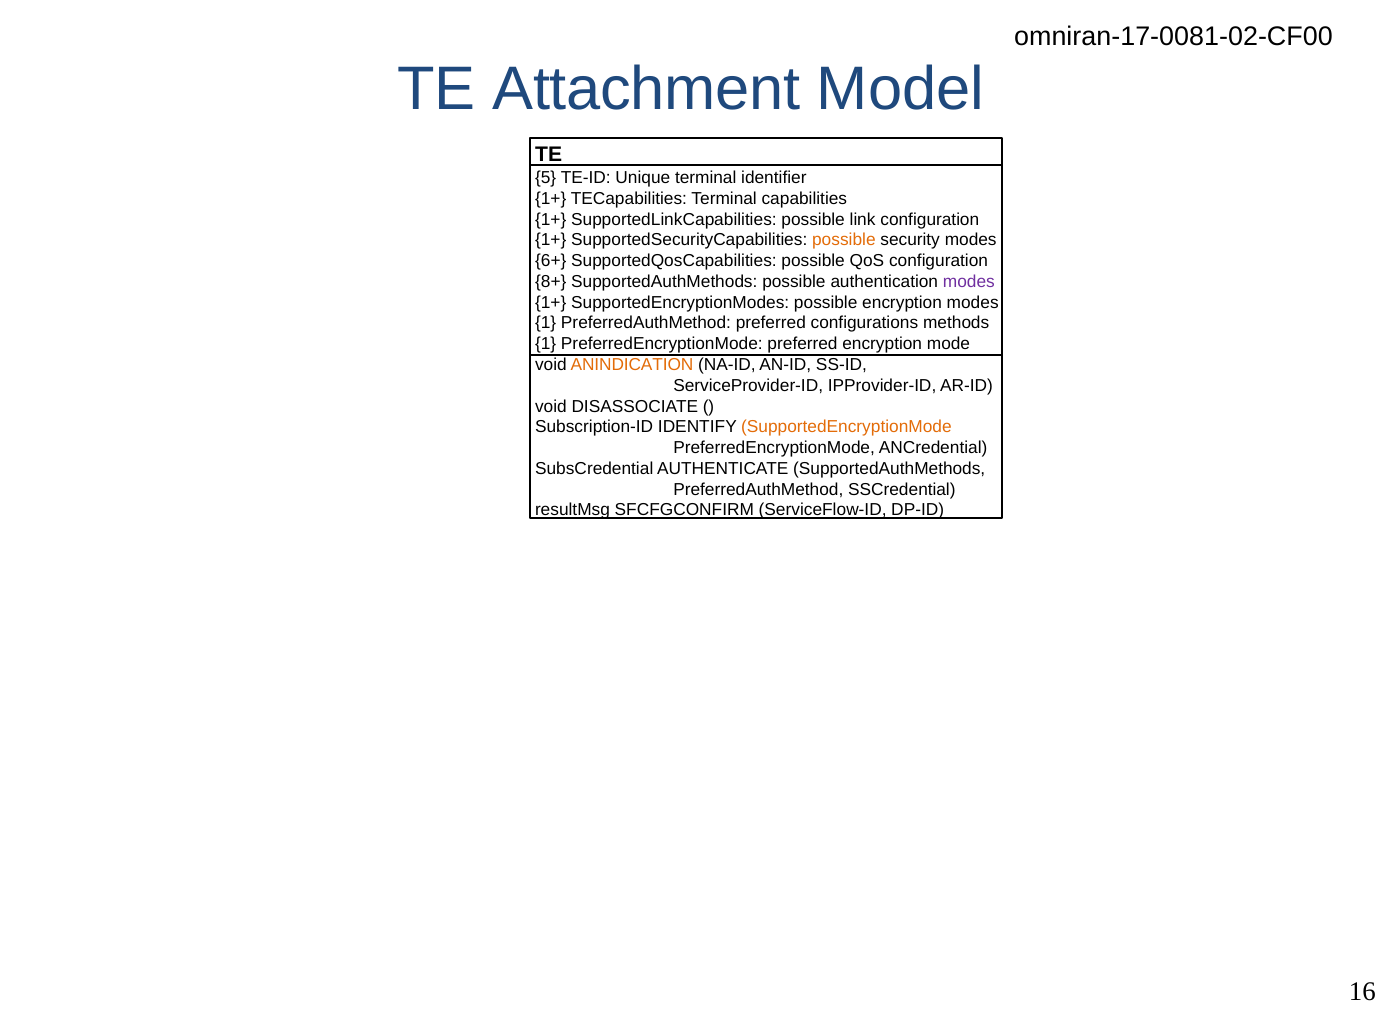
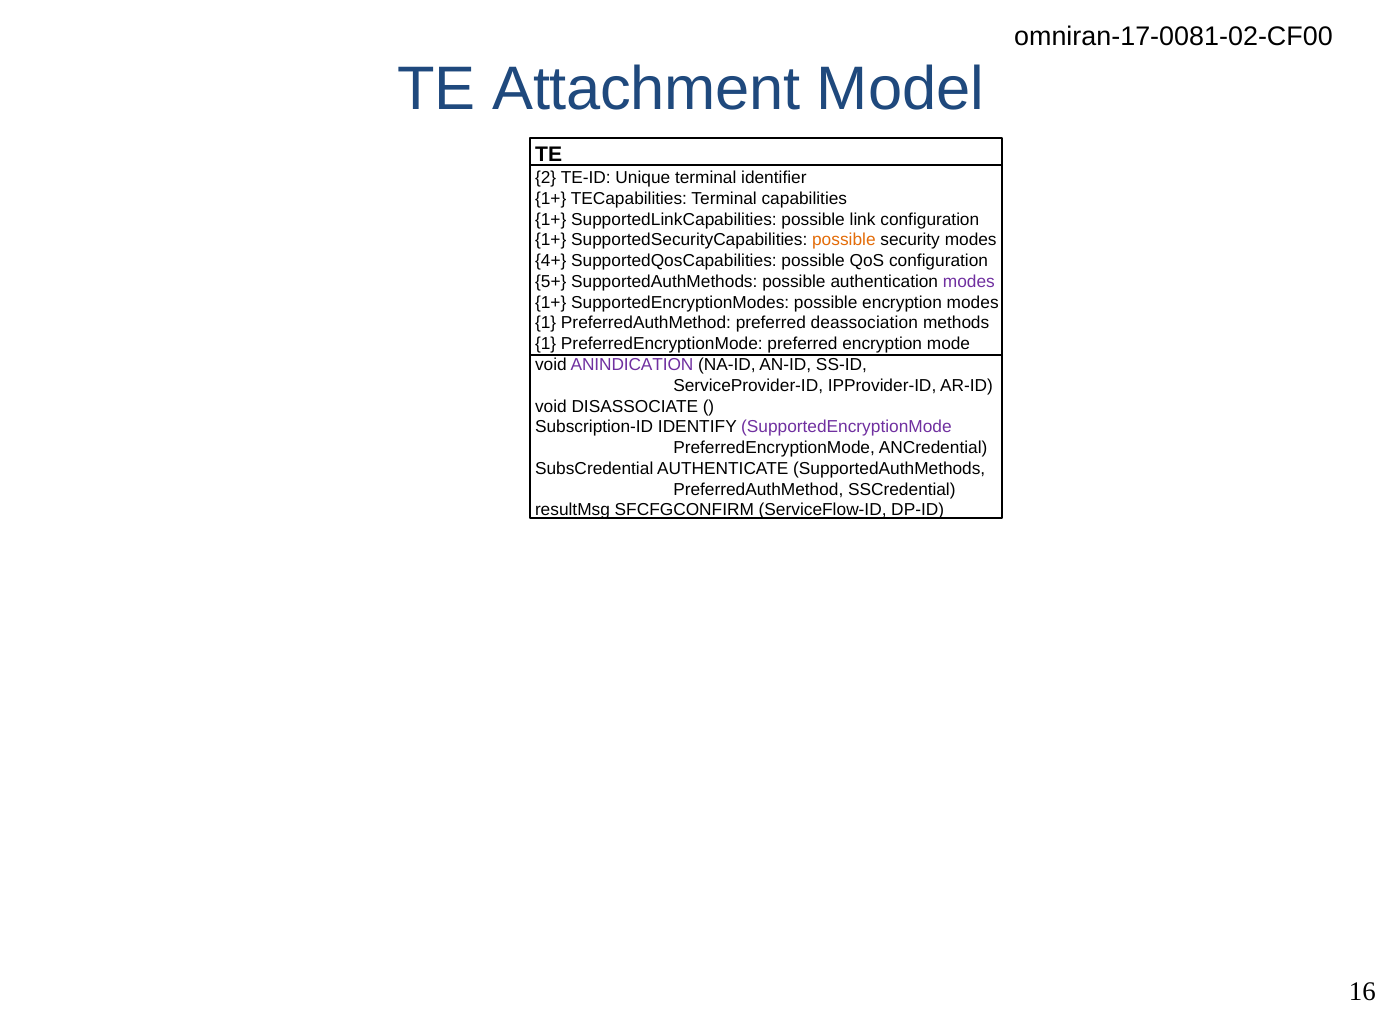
5: 5 -> 2
6+: 6+ -> 4+
8+: 8+ -> 5+
configurations: configurations -> deassociation
ANINDICATION colour: orange -> purple
SupportedEncryptionMode colour: orange -> purple
